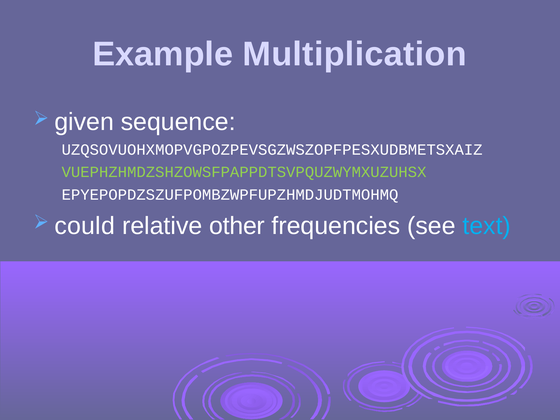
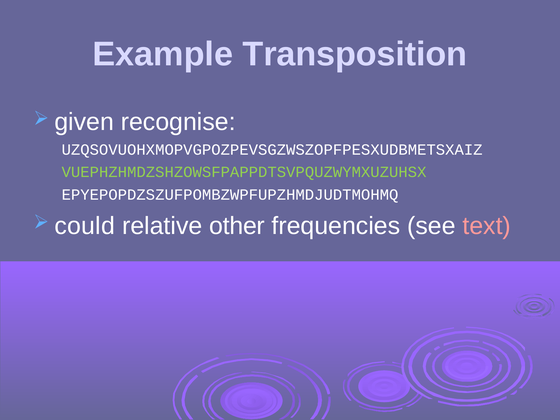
Multiplication: Multiplication -> Transposition
sequence: sequence -> recognise
text colour: light blue -> pink
